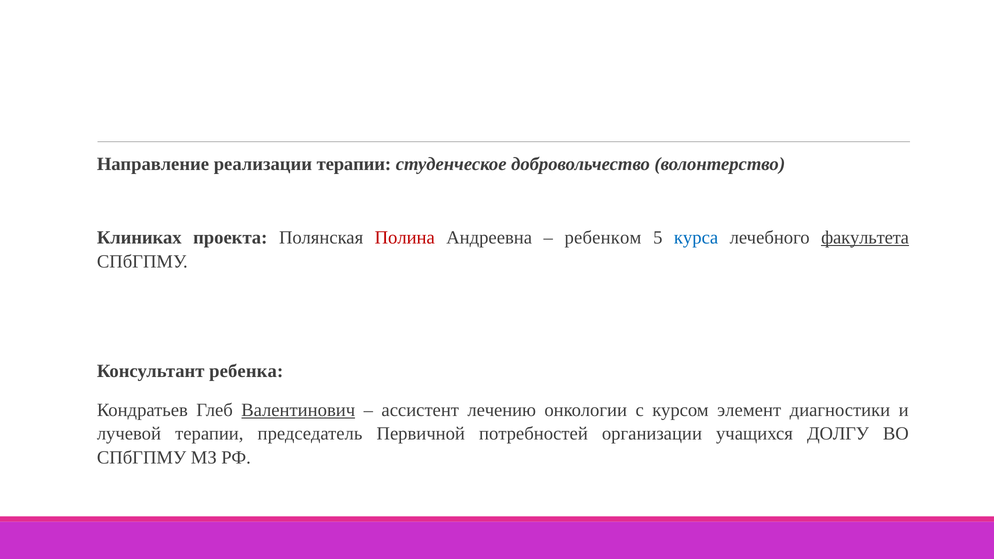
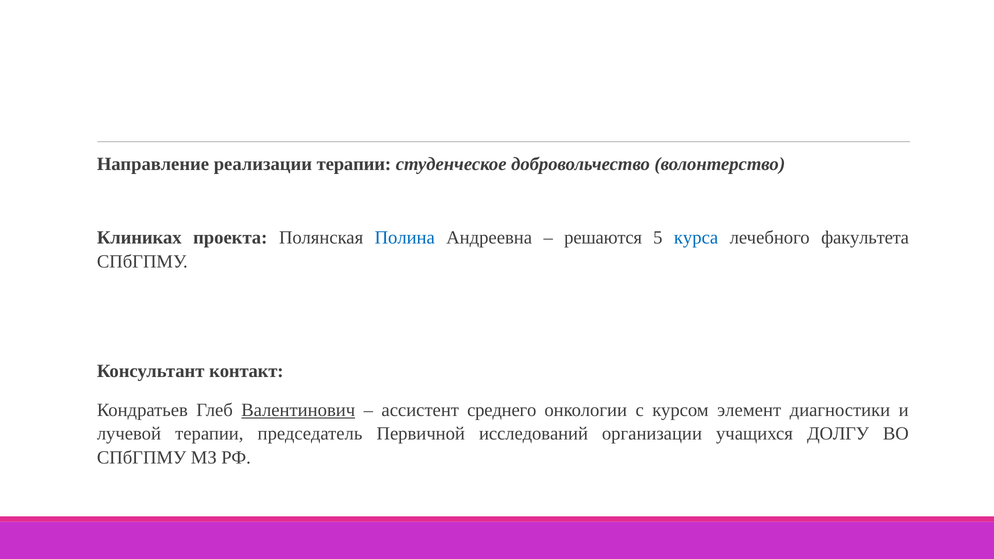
Полина colour: red -> blue
ребенком: ребенком -> решаются
факультета underline: present -> none
ребенка: ребенка -> контакт
лечению: лечению -> среднего
потребностей: потребностей -> исследований
